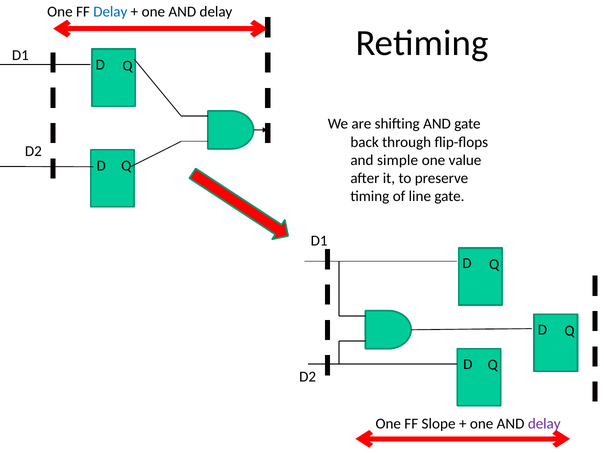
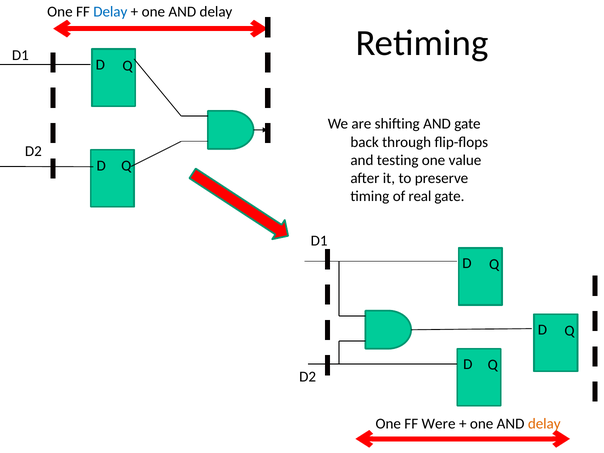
simple: simple -> testing
line: line -> real
Slope: Slope -> Were
delay at (544, 424) colour: purple -> orange
